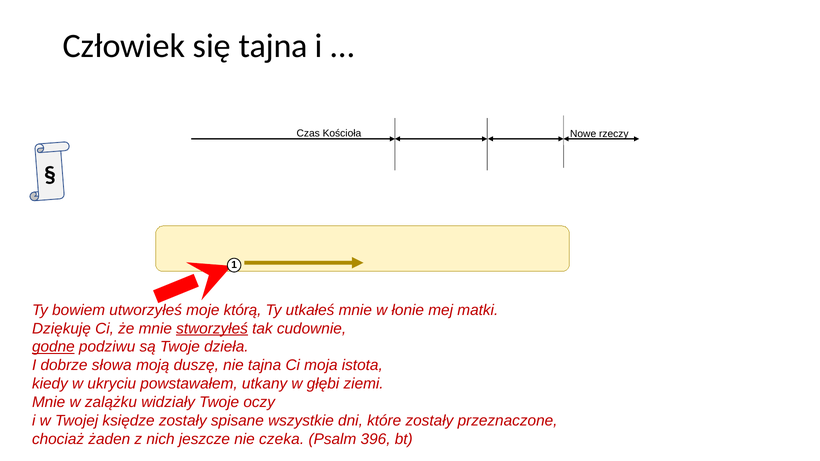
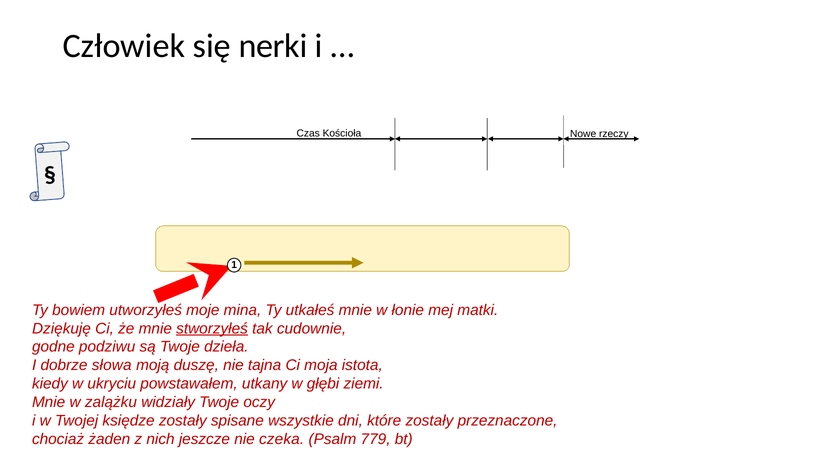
się tajna: tajna -> nerki
którą: którą -> mina
godne underline: present -> none
396: 396 -> 779
